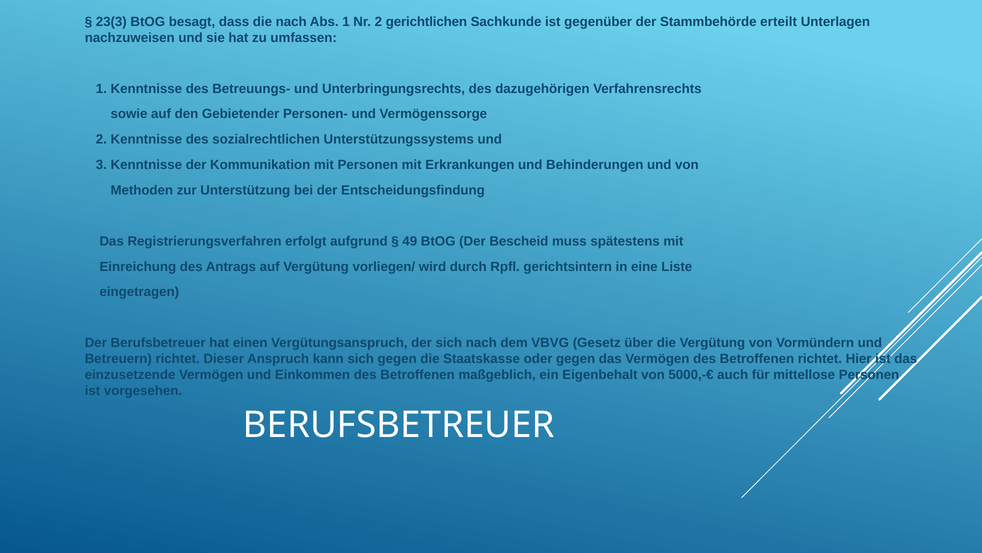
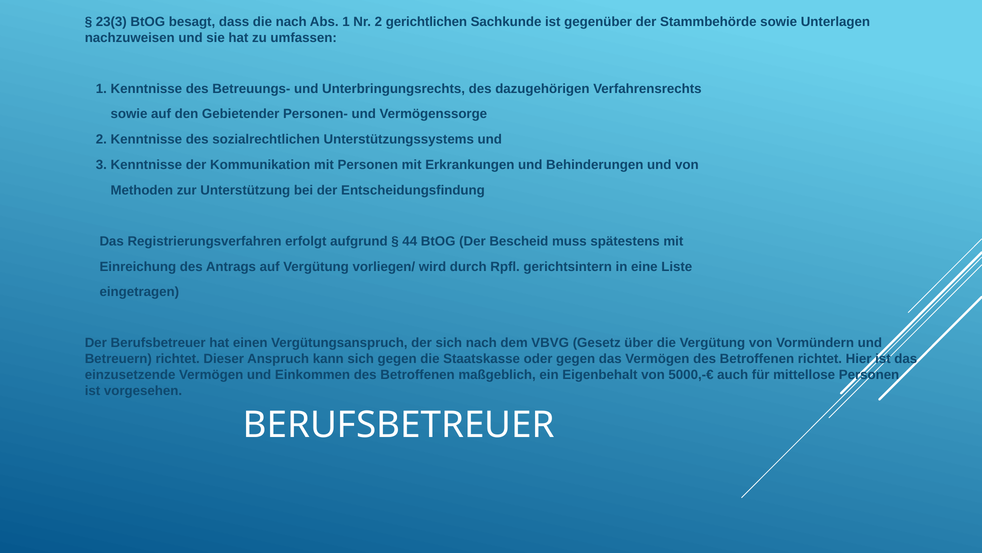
Stammbehörde erteilt: erteilt -> sowie
49: 49 -> 44
